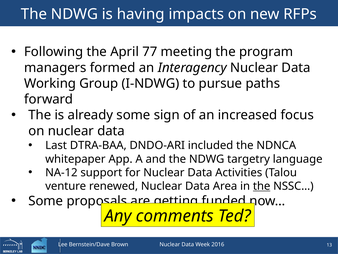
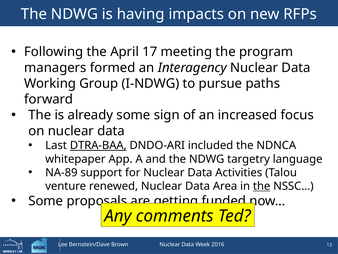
77: 77 -> 17
DTRA-BAA underline: none -> present
NA-12: NA-12 -> NA-89
